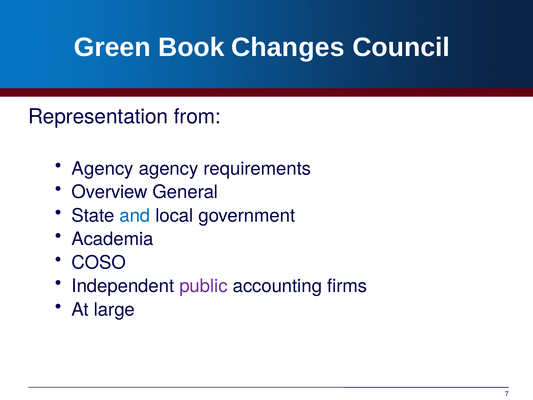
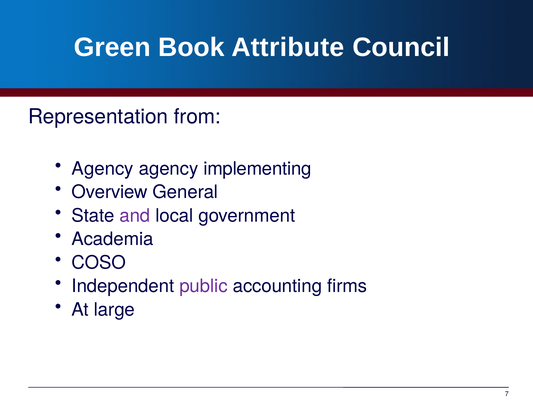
Changes: Changes -> Attribute
requirements: requirements -> implementing
and colour: blue -> purple
